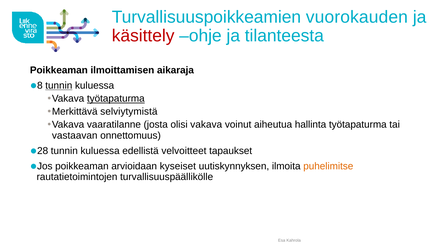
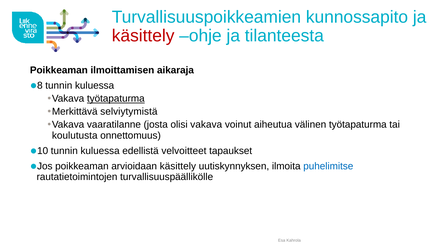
vuorokauden: vuorokauden -> kunnossapito
tunnin at (59, 85) underline: present -> none
hallinta: hallinta -> välinen
vastaavan: vastaavan -> koulutusta
28: 28 -> 10
arvioidaan kyseiset: kyseiset -> käsittely
puhelimitse colour: orange -> blue
